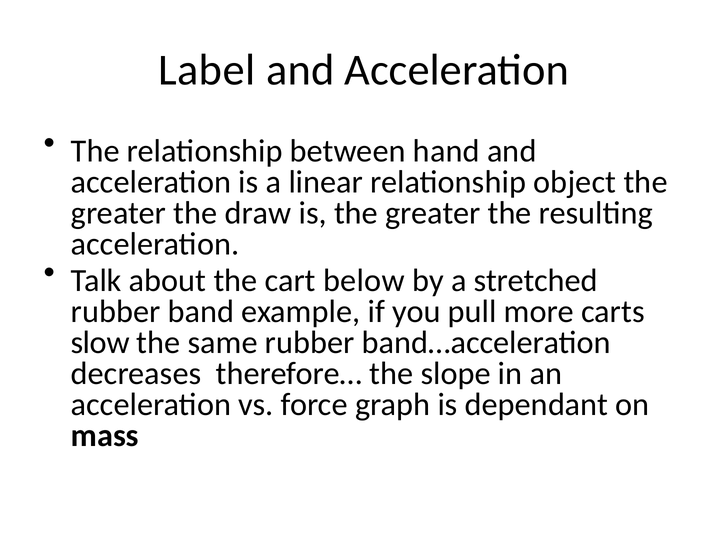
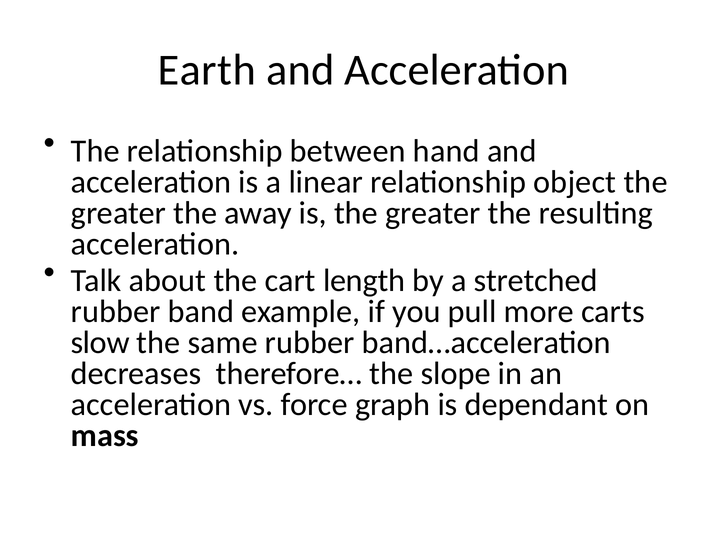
Label: Label -> Earth
draw: draw -> away
below: below -> length
